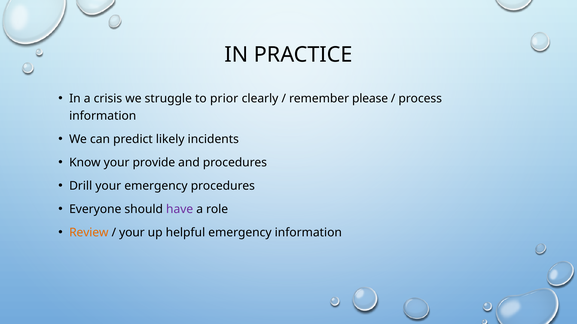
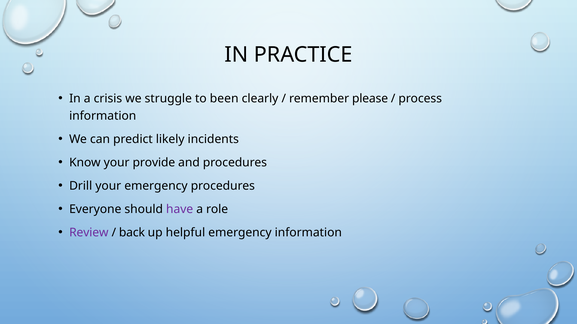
prior: prior -> been
Review colour: orange -> purple
your at (132, 233): your -> back
